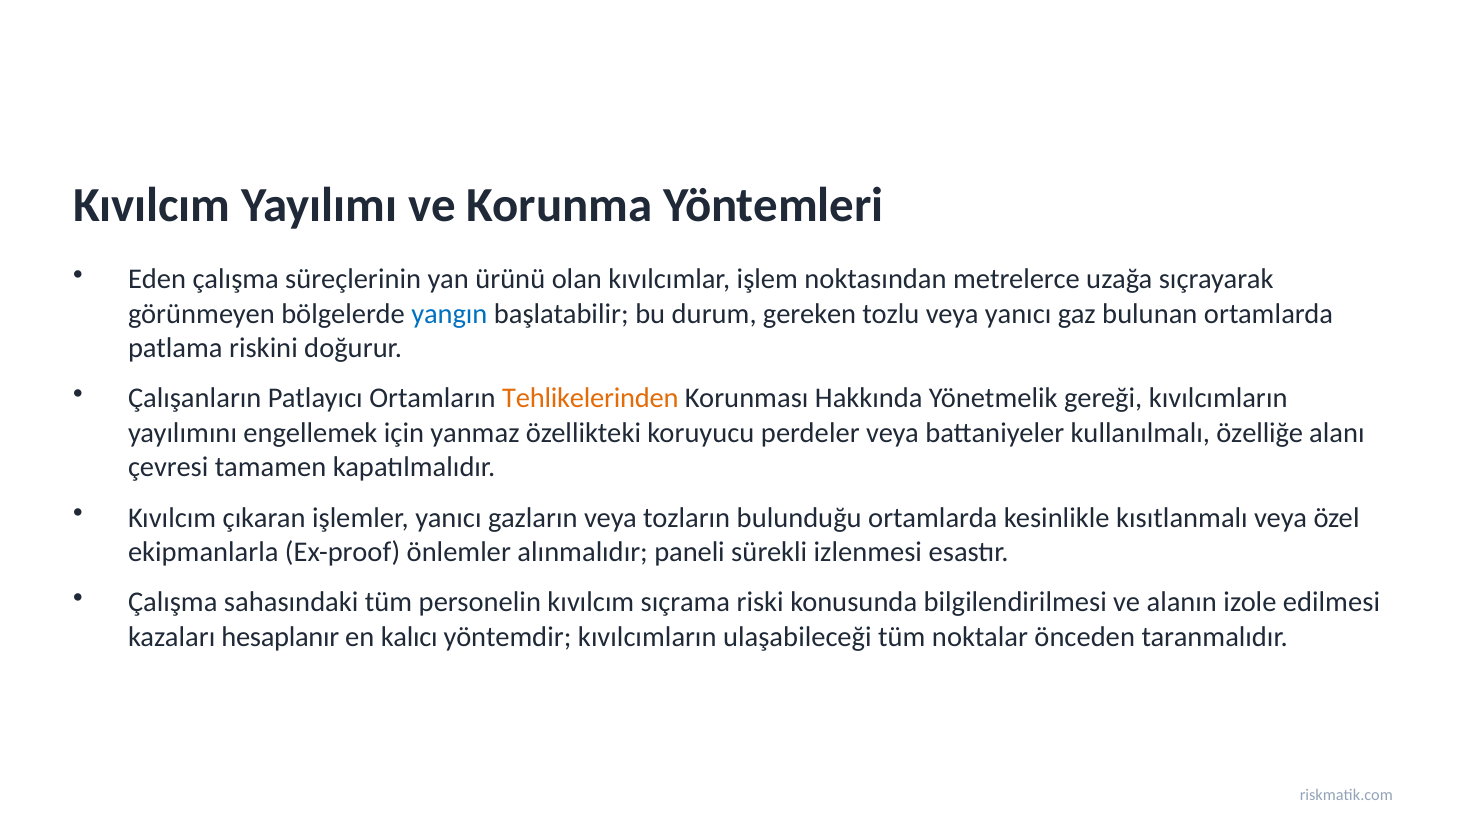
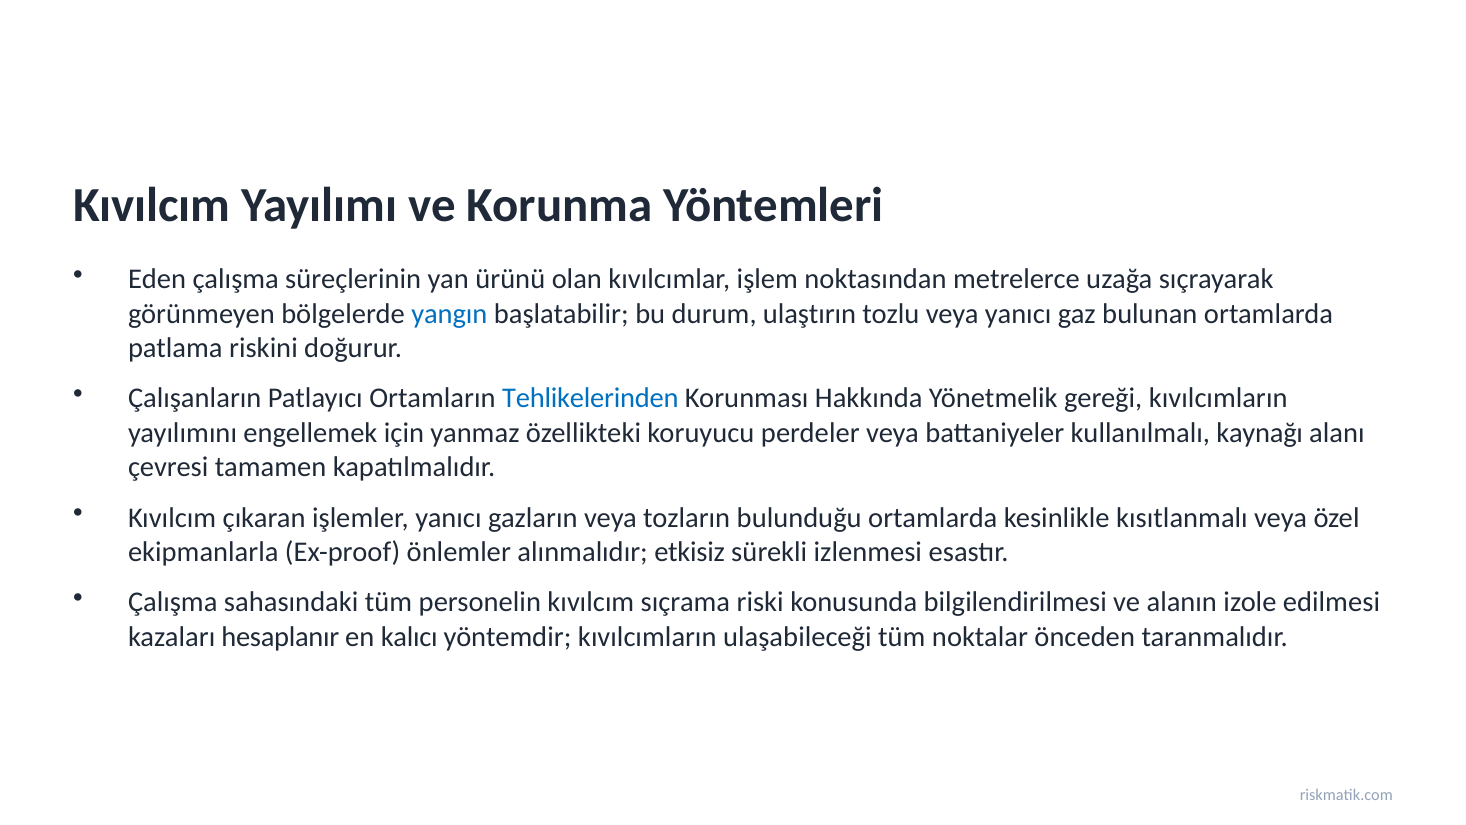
gereken: gereken -> ulaştırın
Tehlikelerinden colour: orange -> blue
özelliğe: özelliğe -> kaynağı
paneli: paneli -> etkisiz
